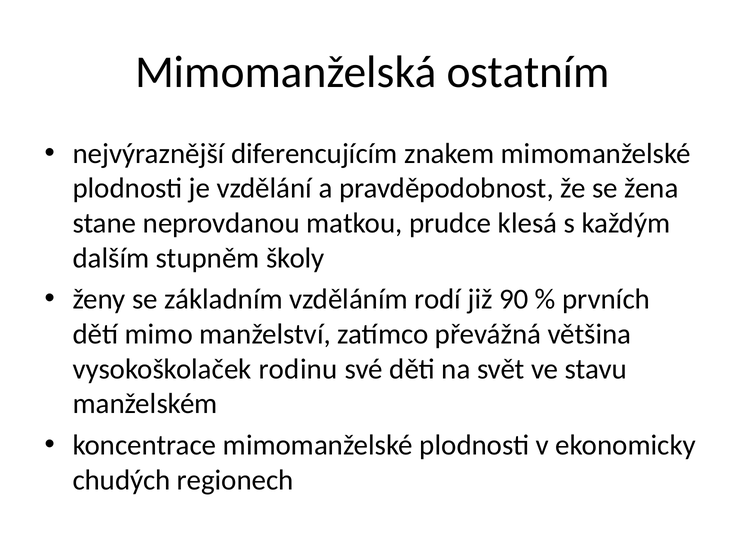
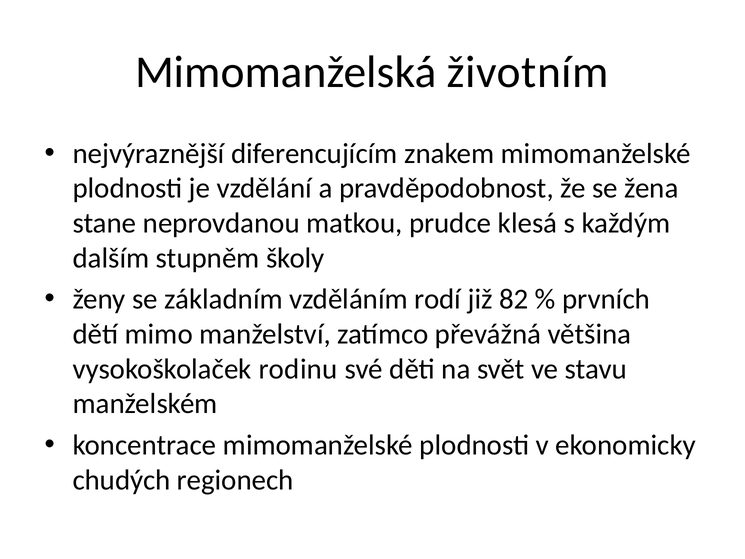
ostatním: ostatním -> životním
90: 90 -> 82
